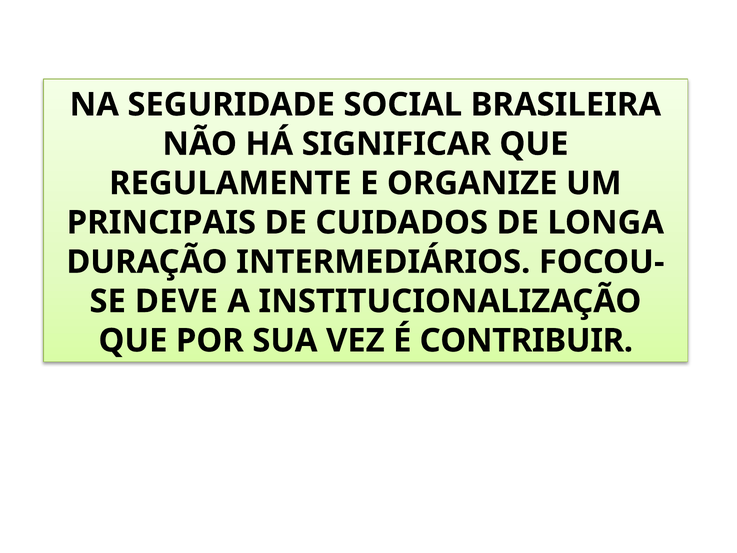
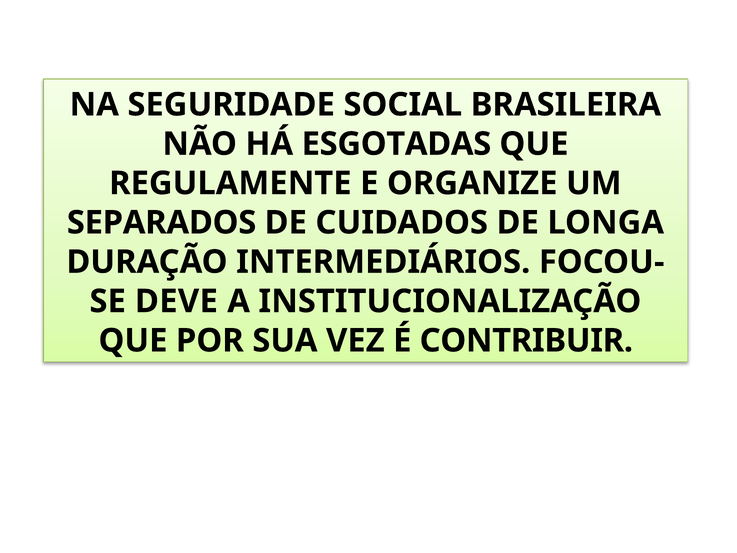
SIGNIFICAR: SIGNIFICAR -> ESGOTADAS
PRINCIPAIS: PRINCIPAIS -> SEPARADOS
